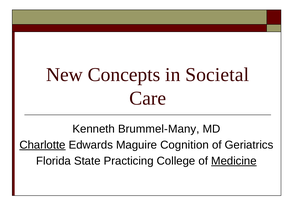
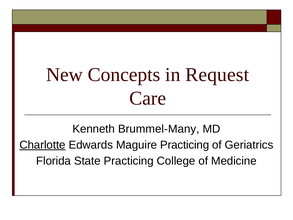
Societal: Societal -> Request
Maguire Cognition: Cognition -> Practicing
Medicine underline: present -> none
